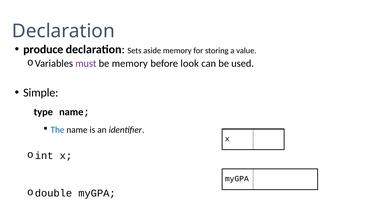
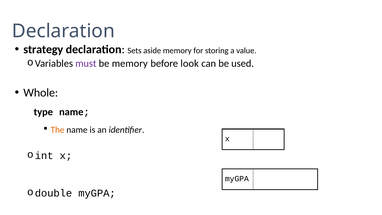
produce: produce -> strategy
Simple: Simple -> Whole
The colour: blue -> orange
